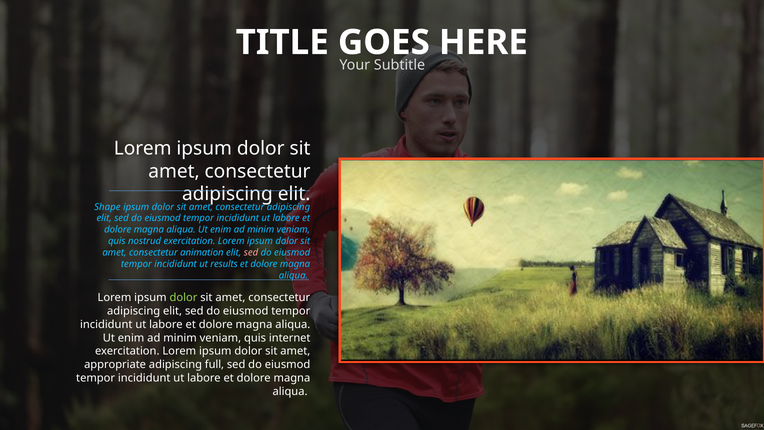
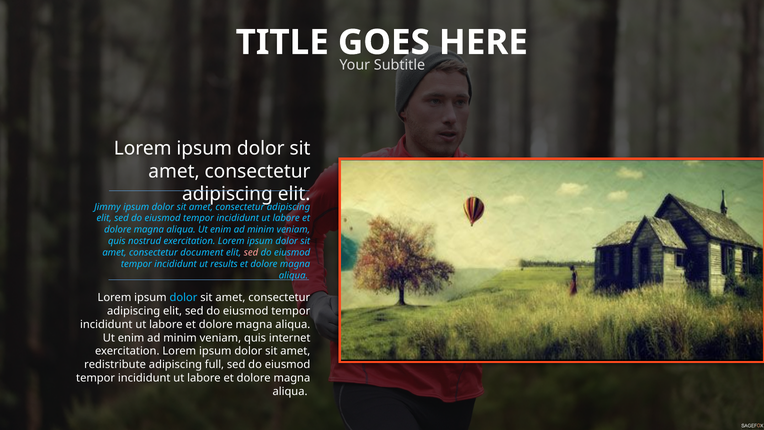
Shape: Shape -> Jimmy
animation: animation -> document
dolor at (183, 298) colour: light green -> light blue
appropriate: appropriate -> redistribute
